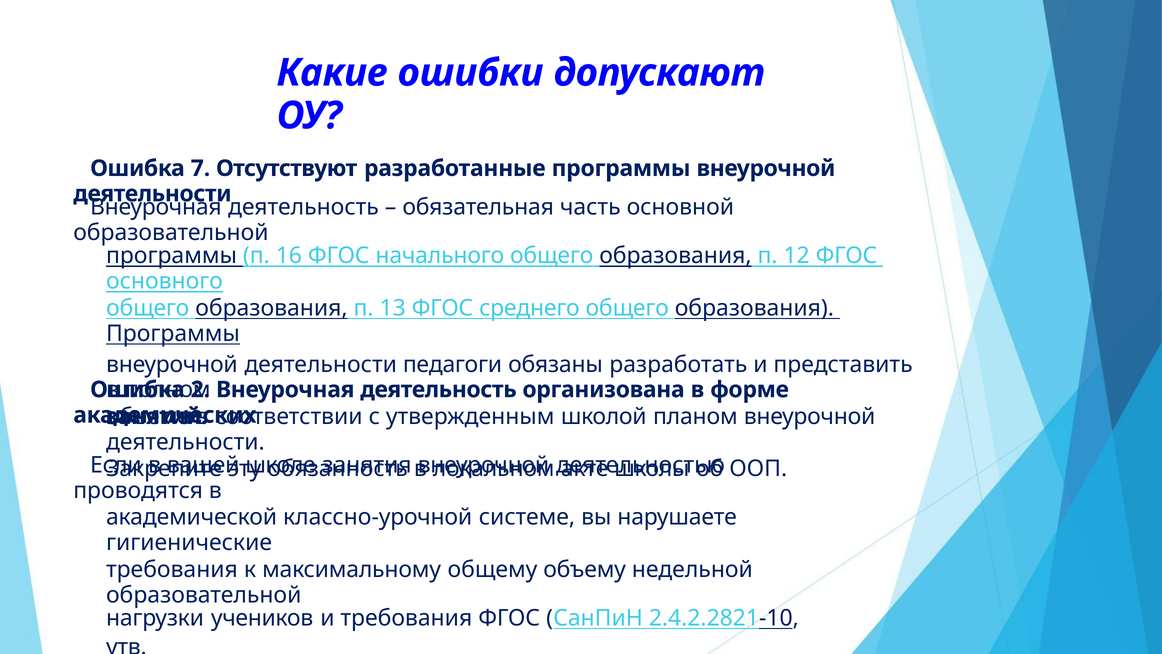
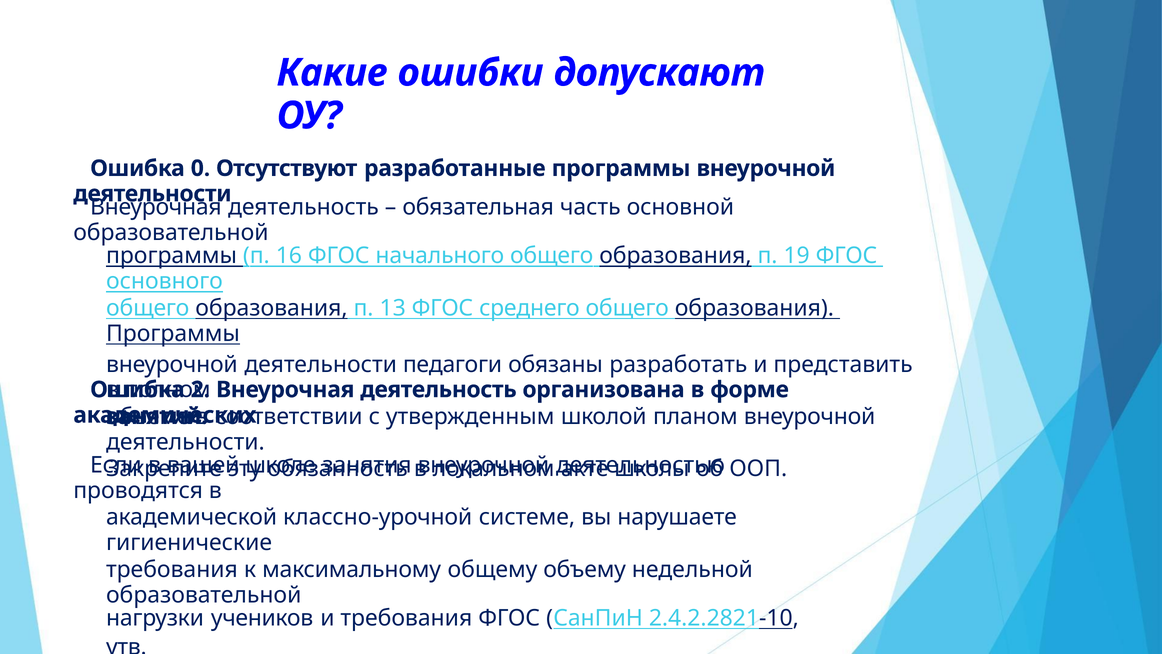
7: 7 -> 0
12: 12 -> 19
